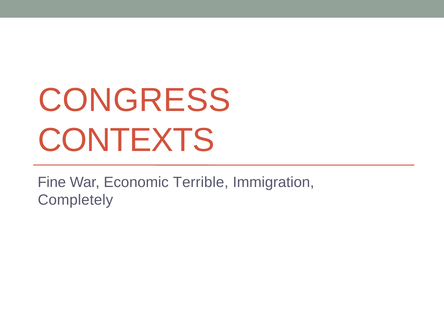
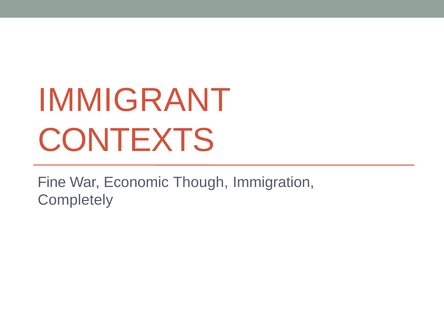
CONGRESS: CONGRESS -> IMMIGRANT
Terrible: Terrible -> Though
